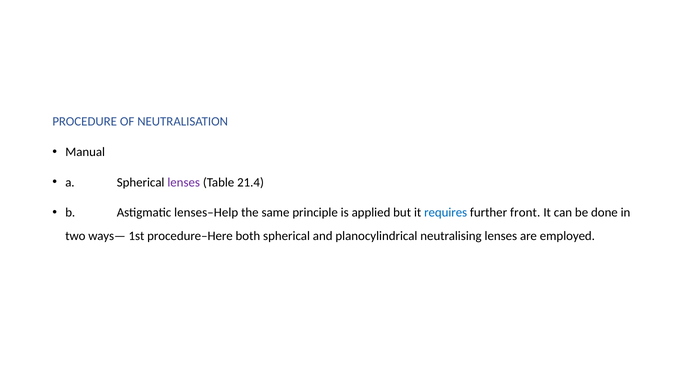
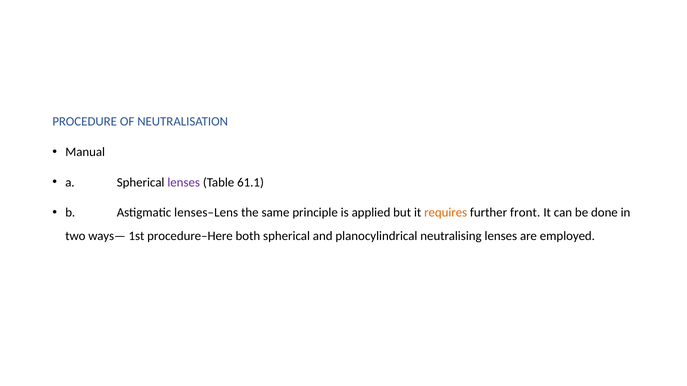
21.4: 21.4 -> 61.1
lenses–Help: lenses–Help -> lenses–Lens
requires colour: blue -> orange
